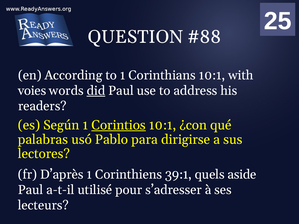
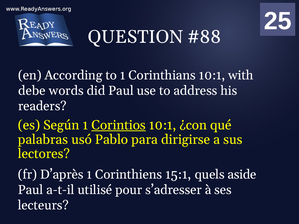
voies: voies -> debe
did underline: present -> none
39:1: 39:1 -> 15:1
